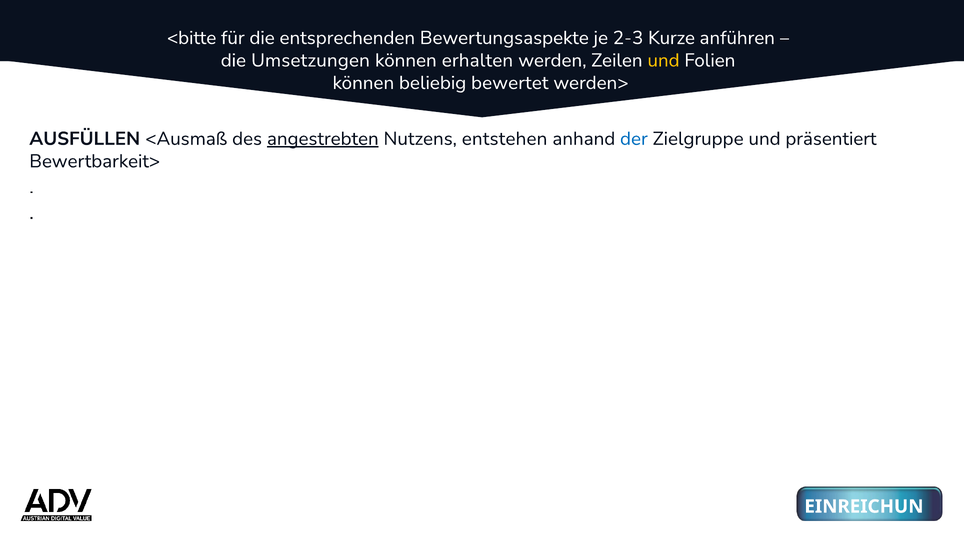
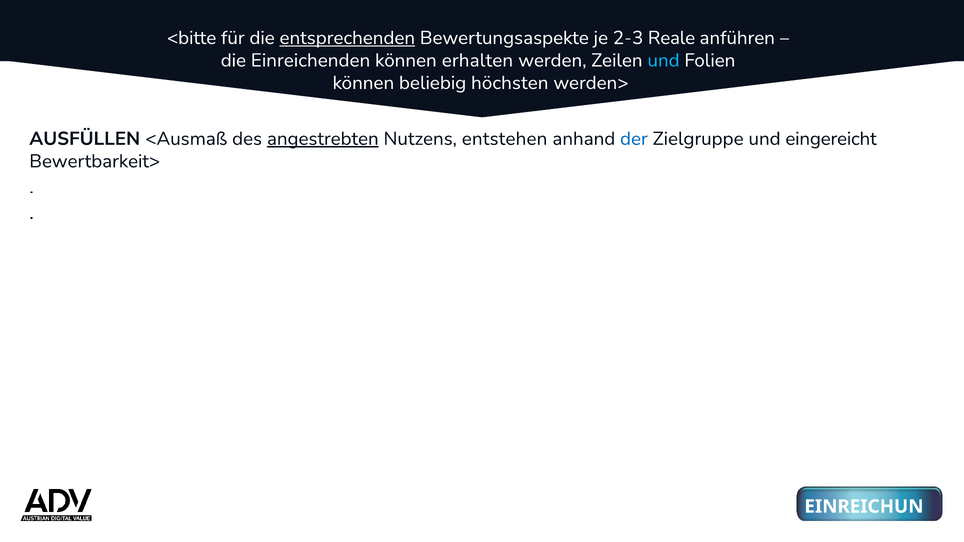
entsprechenden underline: none -> present
Kurze: Kurze -> Reale
Umsetzungen: Umsetzungen -> Einreichenden
und at (663, 60) colour: yellow -> light blue
bewertet: bewertet -> höchsten
präsentiert: präsentiert -> eingereicht
